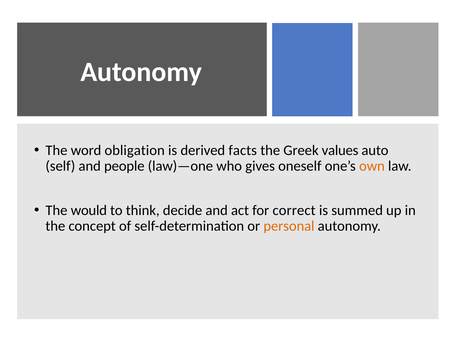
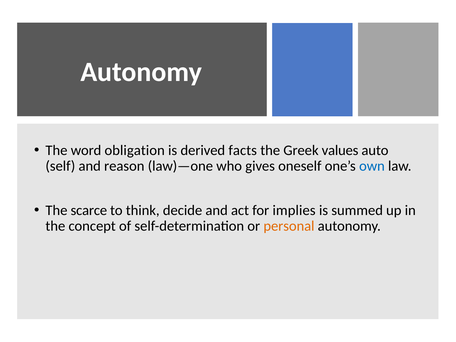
people: people -> reason
own colour: orange -> blue
would: would -> scarce
correct: correct -> implies
